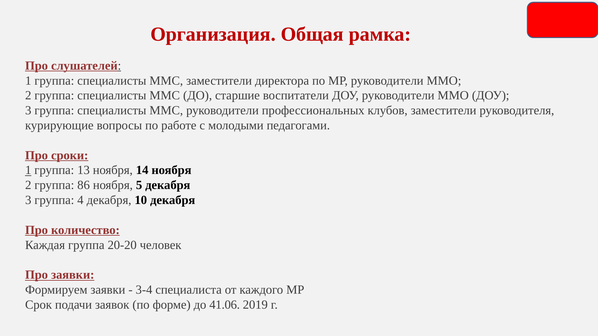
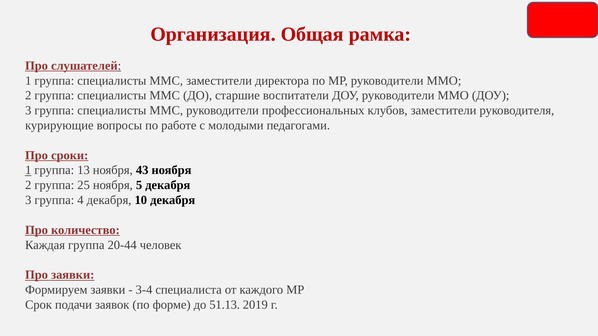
14: 14 -> 43
86: 86 -> 25
20-20: 20-20 -> 20-44
41.06: 41.06 -> 51.13
